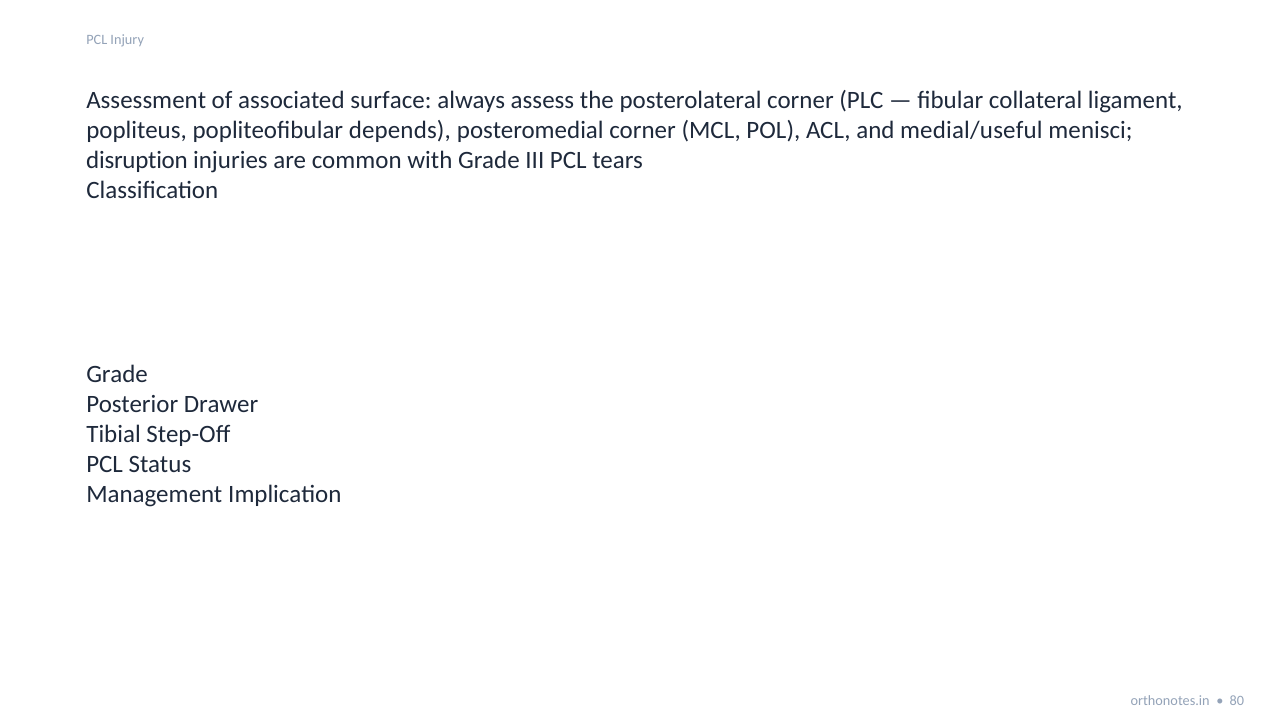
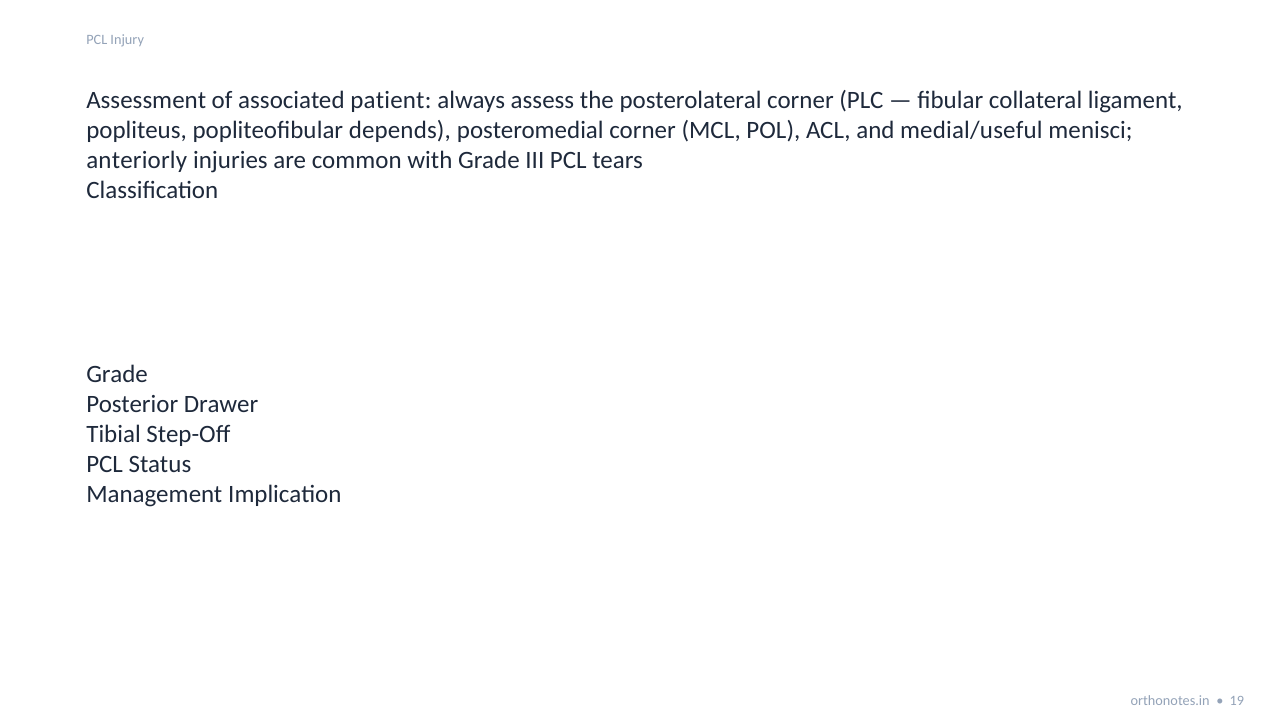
surface: surface -> patient
disruption: disruption -> anteriorly
80: 80 -> 19
